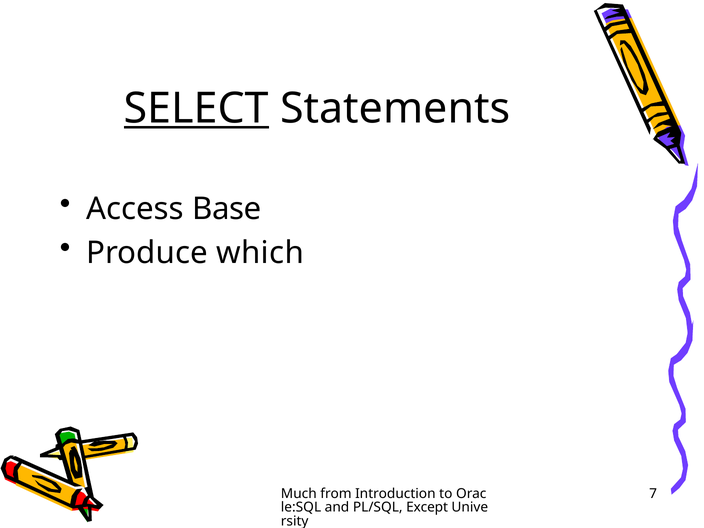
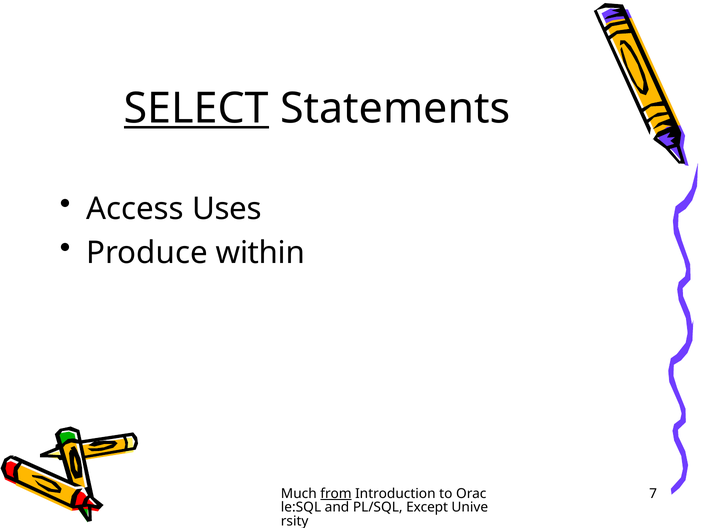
Base: Base -> Uses
which: which -> within
from underline: none -> present
